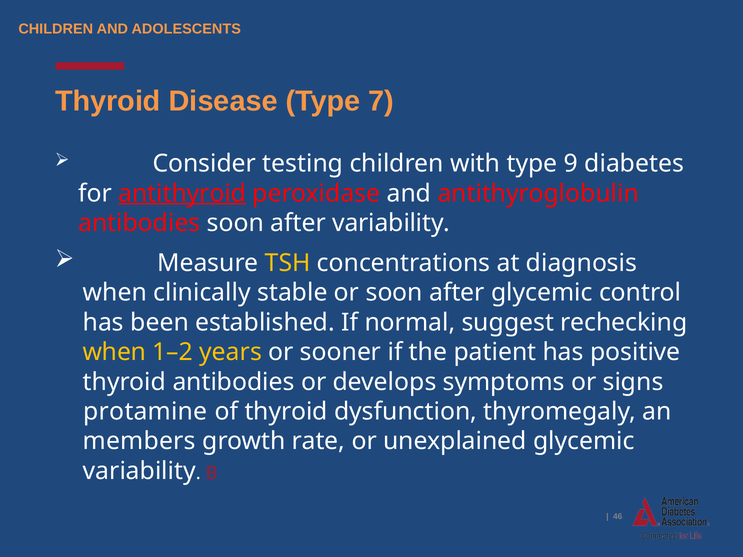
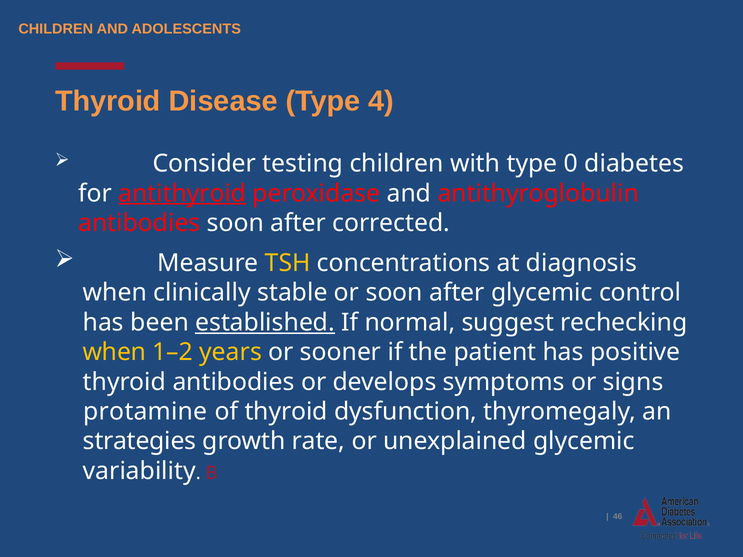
7: 7 -> 4
9: 9 -> 0
after variability: variability -> corrected
established underline: none -> present
members: members -> strategies
